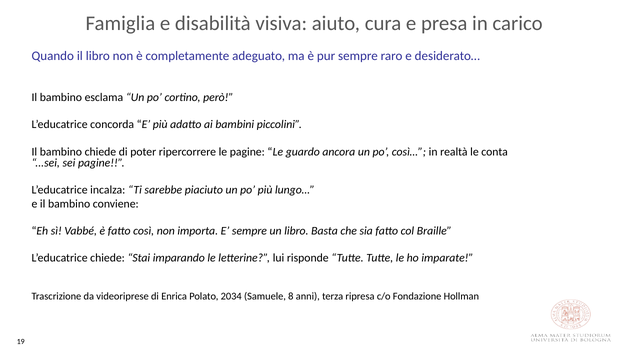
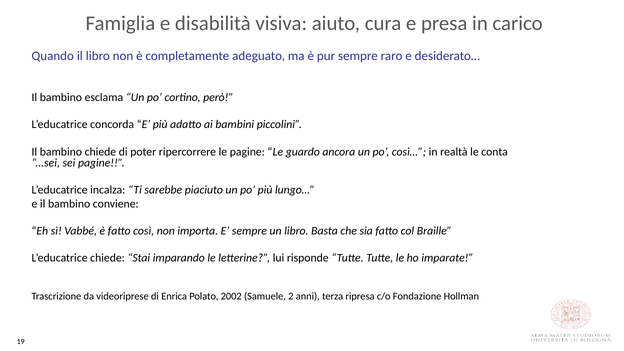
2034: 2034 -> 2002
8: 8 -> 2
